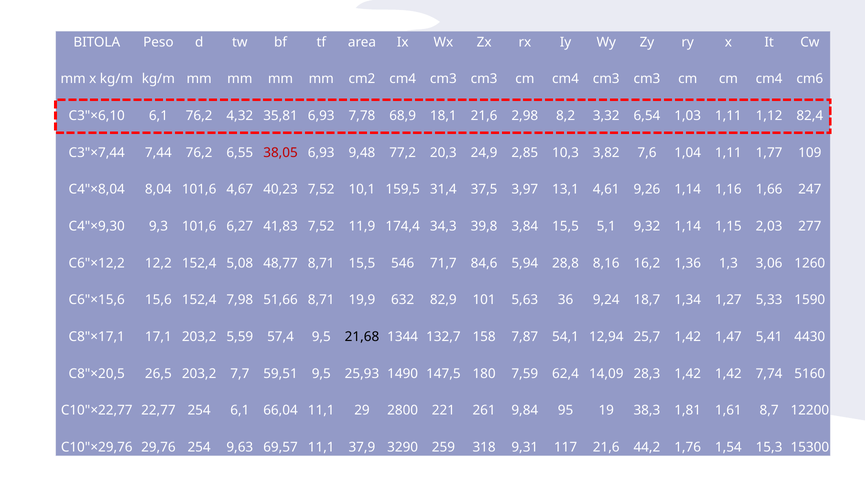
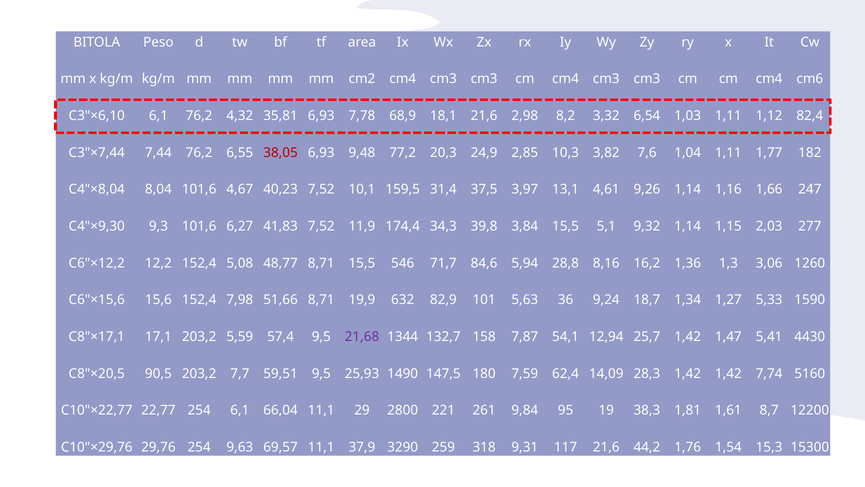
109: 109 -> 182
21,68 colour: black -> purple
26,5: 26,5 -> 90,5
